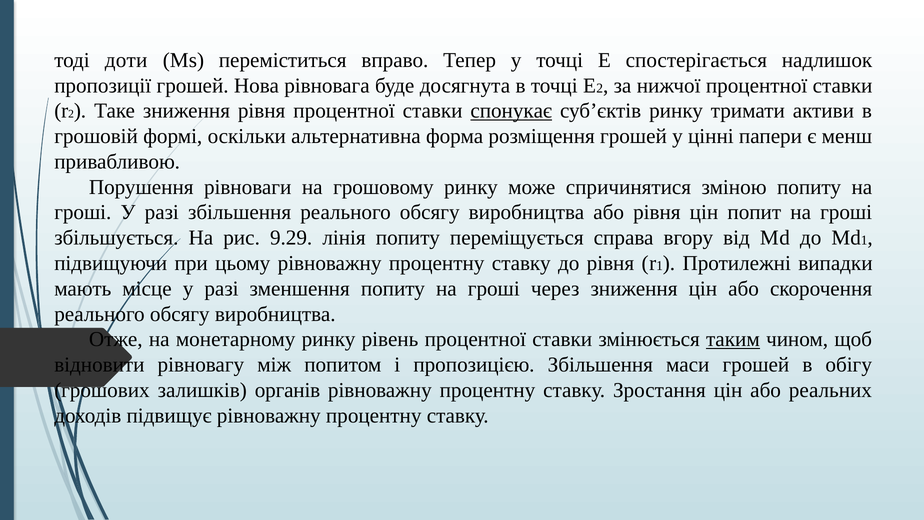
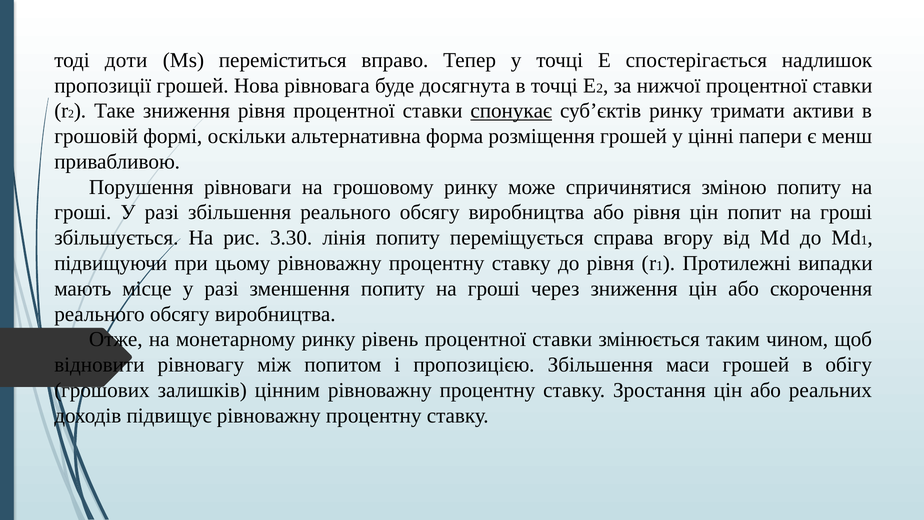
9.29: 9.29 -> 3.30
таким underline: present -> none
органів: органів -> цінним
